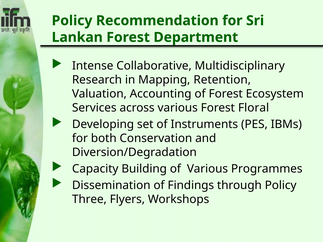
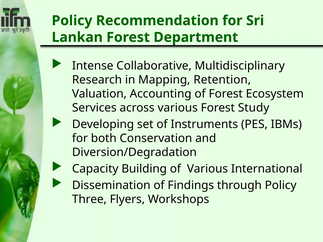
Floral: Floral -> Study
Programmes: Programmes -> International
